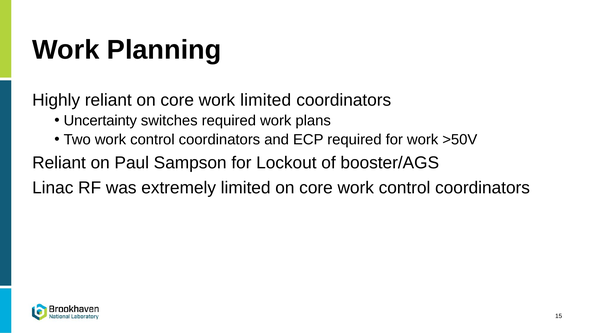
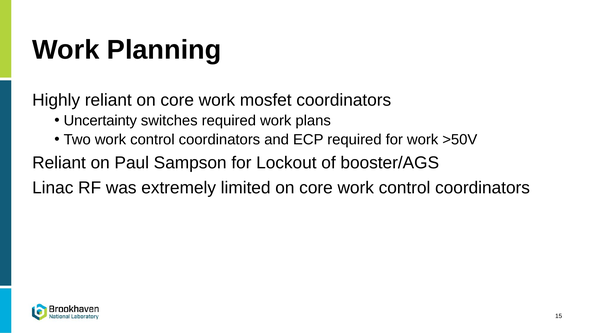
work limited: limited -> mosfet
